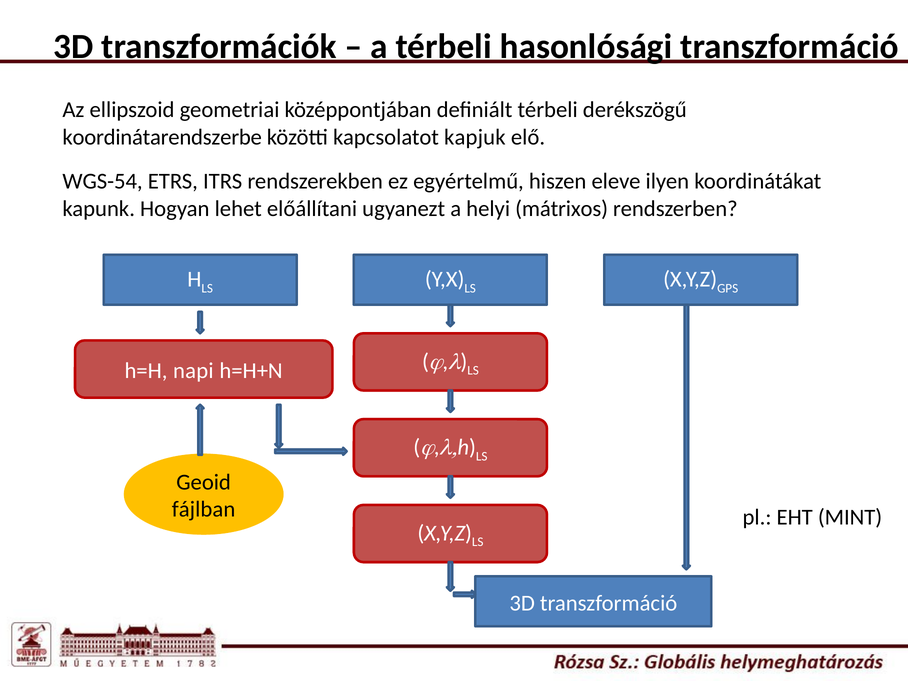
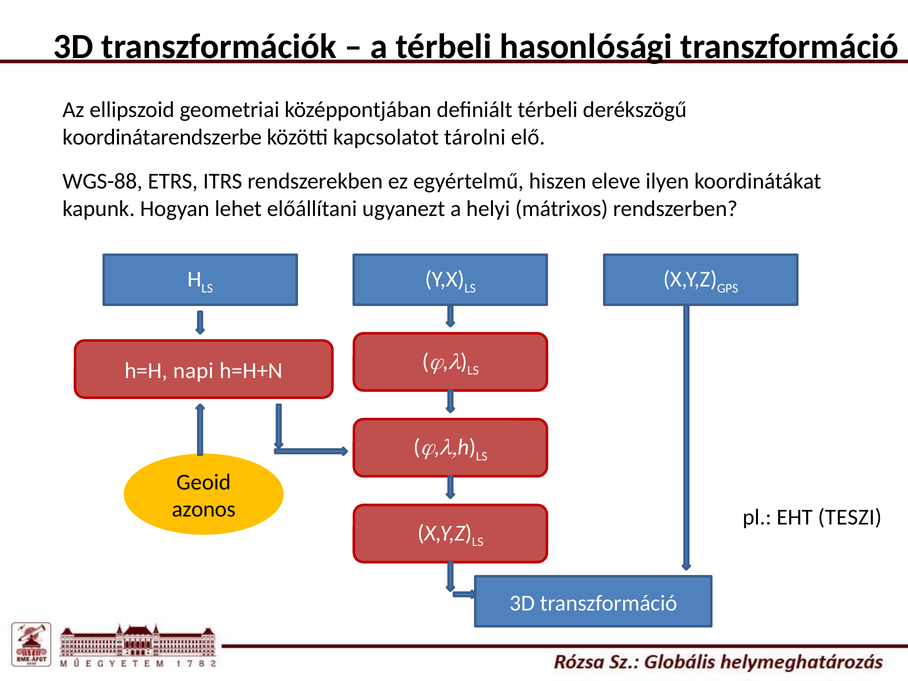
kapjuk: kapjuk -> tárolni
WGS-54: WGS-54 -> WGS-88
fájlban: fájlban -> azonos
MINT: MINT -> TESZI
